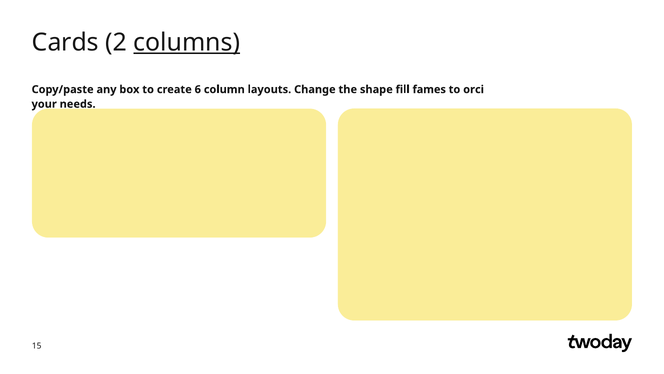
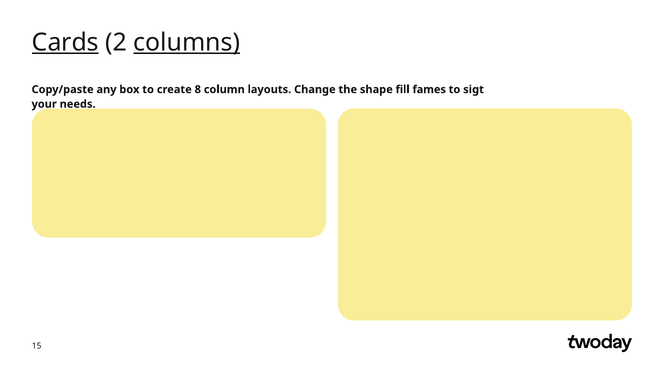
Cards underline: none -> present
6: 6 -> 8
orci: orci -> sigt
